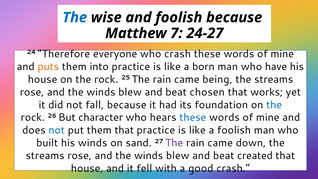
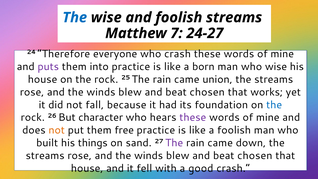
foolish because: because -> streams
puts colour: orange -> purple
who have: have -> wise
being: being -> union
these at (193, 117) colour: blue -> purple
not at (57, 130) colour: blue -> orange
them that: that -> free
his winds: winds -> things
created at (255, 156): created -> chosen
